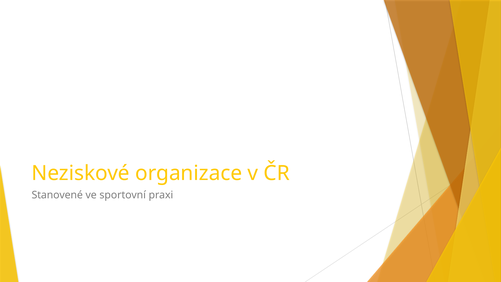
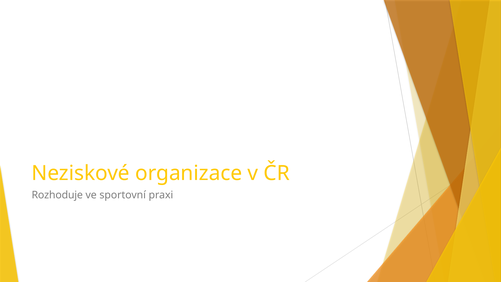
Stanovené: Stanovené -> Rozhoduje
